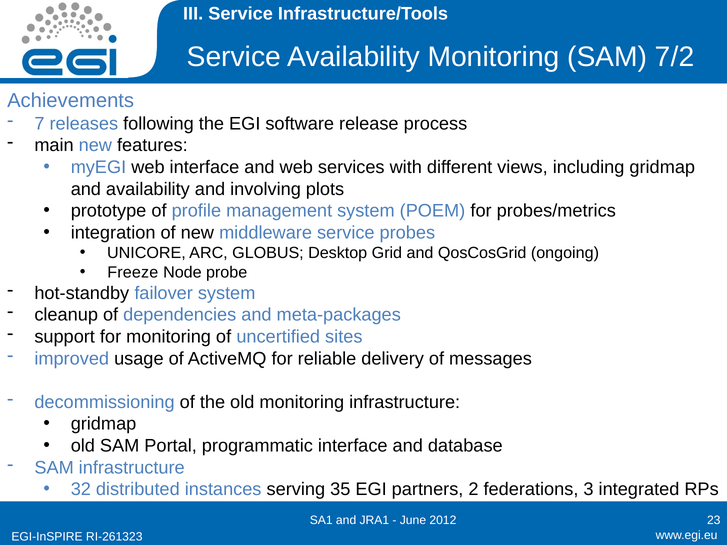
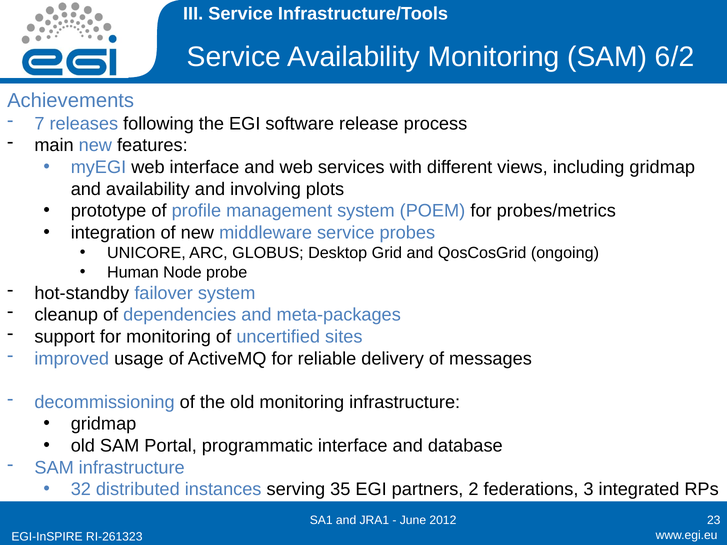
7/2: 7/2 -> 6/2
Freeze: Freeze -> Human
